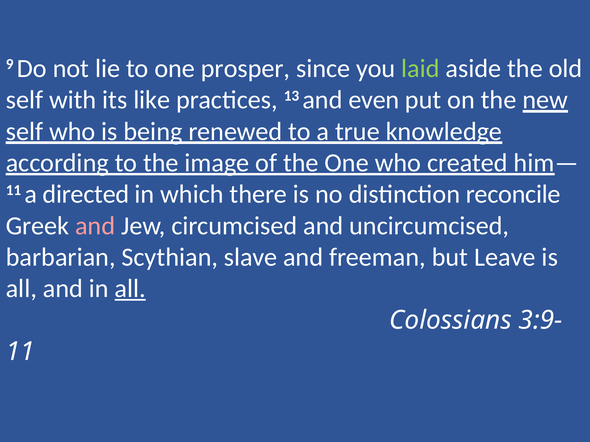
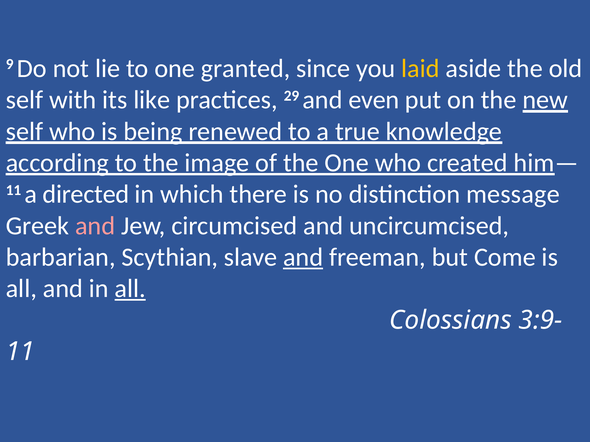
prosper: prosper -> granted
laid colour: light green -> yellow
13: 13 -> 29
reconcile: reconcile -> message
and at (303, 257) underline: none -> present
Leave: Leave -> Come
